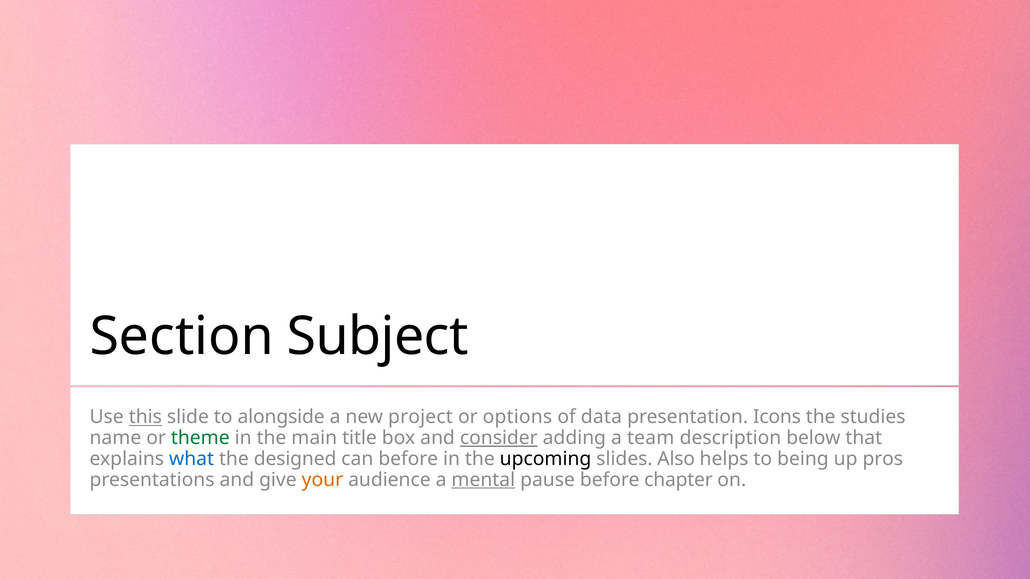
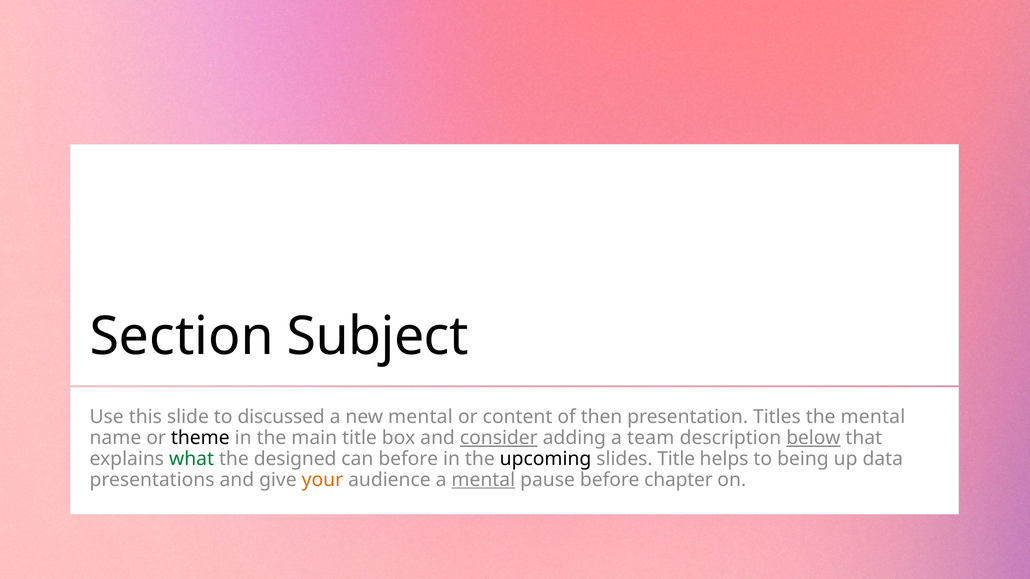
this underline: present -> none
alongside: alongside -> discussed
new project: project -> mental
options: options -> content
data: data -> then
Icons: Icons -> Titles
the studies: studies -> mental
theme colour: green -> black
below underline: none -> present
what colour: blue -> green
slides Also: Also -> Title
pros: pros -> data
